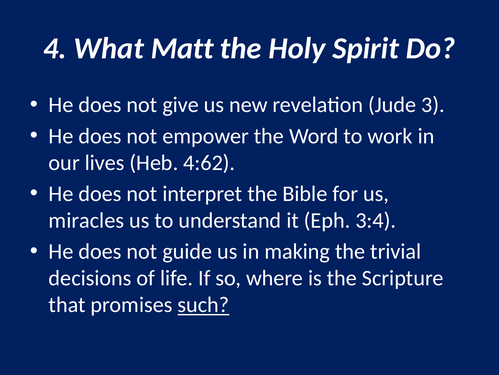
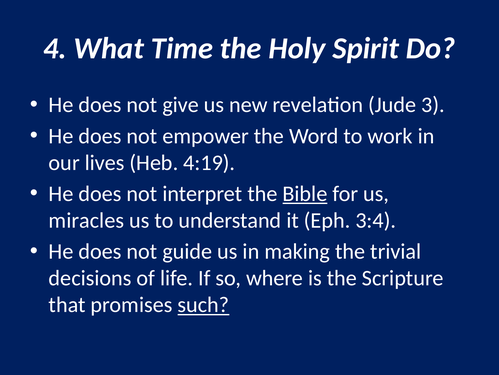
Matt: Matt -> Time
4:62: 4:62 -> 4:19
Bible underline: none -> present
